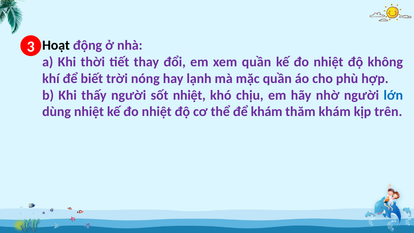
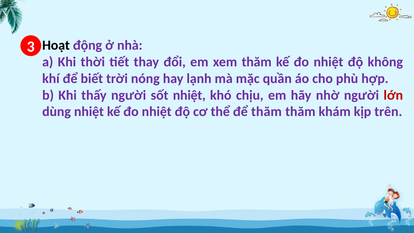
xem quần: quần -> thăm
lớn colour: blue -> red
để khám: khám -> thăm
